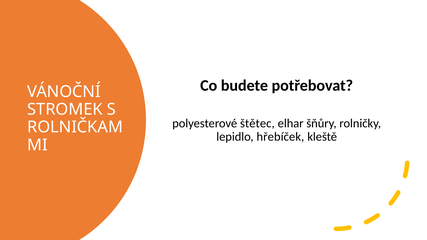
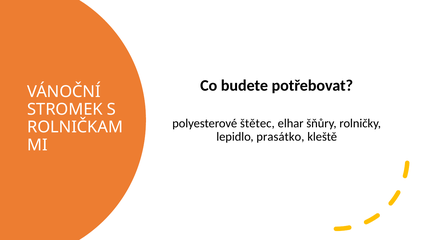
hřebíček: hřebíček -> prasátko
